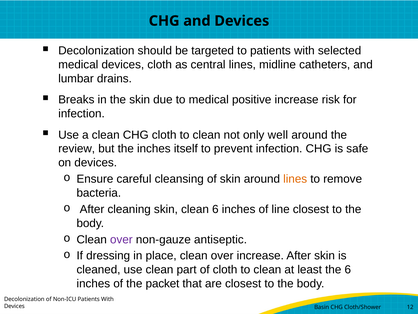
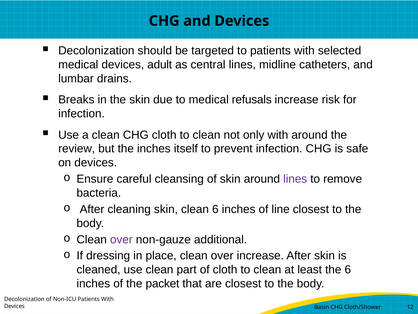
devices cloth: cloth -> adult
positive: positive -> refusals
only well: well -> with
lines at (295, 179) colour: orange -> purple
antiseptic: antiseptic -> additional
